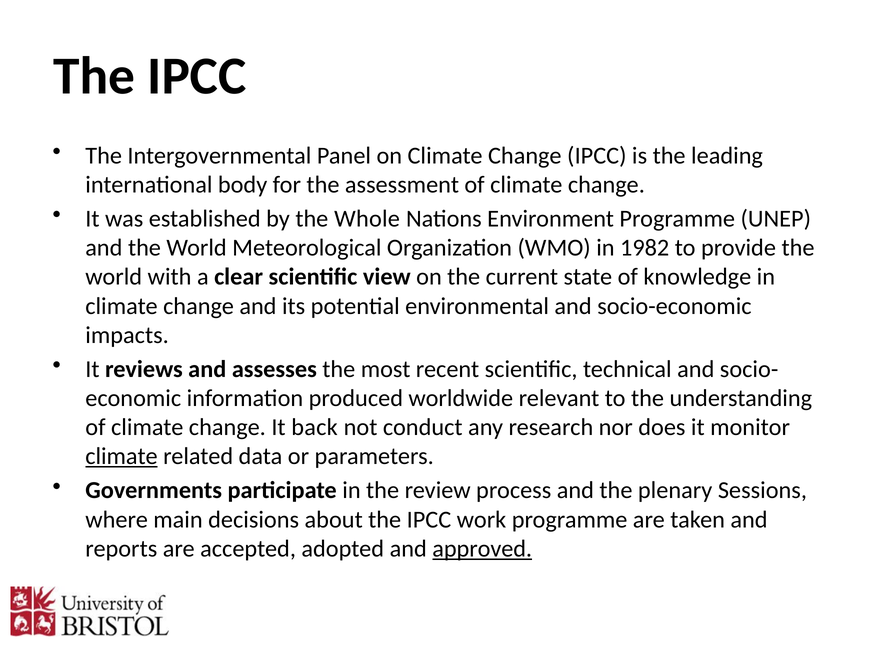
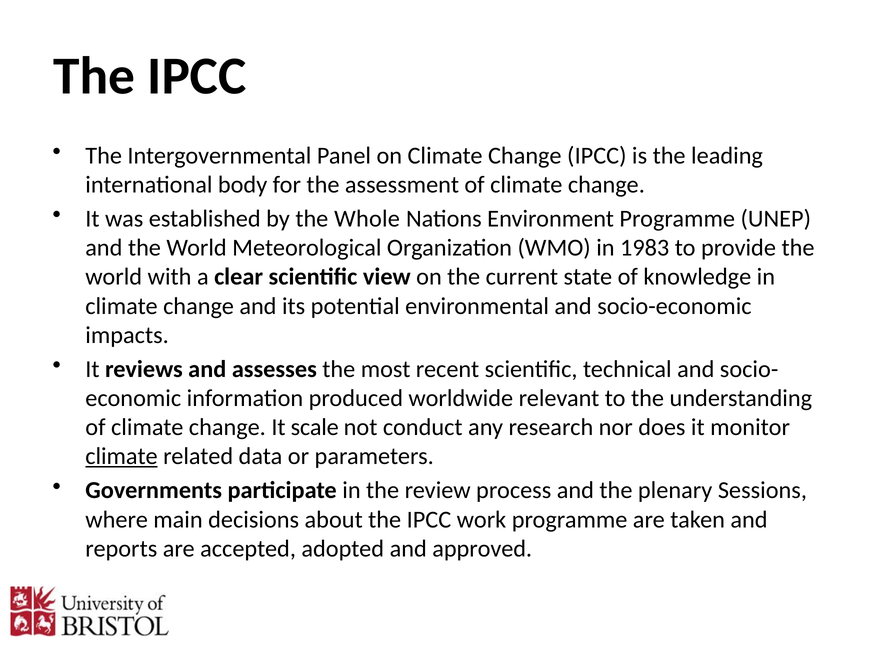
1982: 1982 -> 1983
back: back -> scale
approved underline: present -> none
